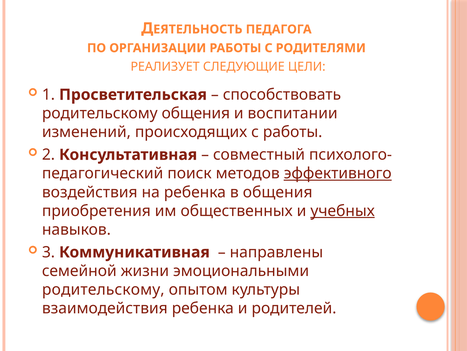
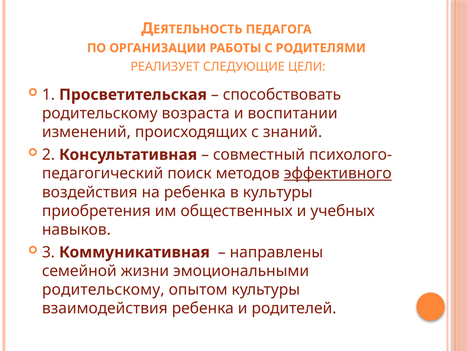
родительскому общения: общения -> возраста
с работы: работы -> знаний
в общения: общения -> культуры
учебных underline: present -> none
